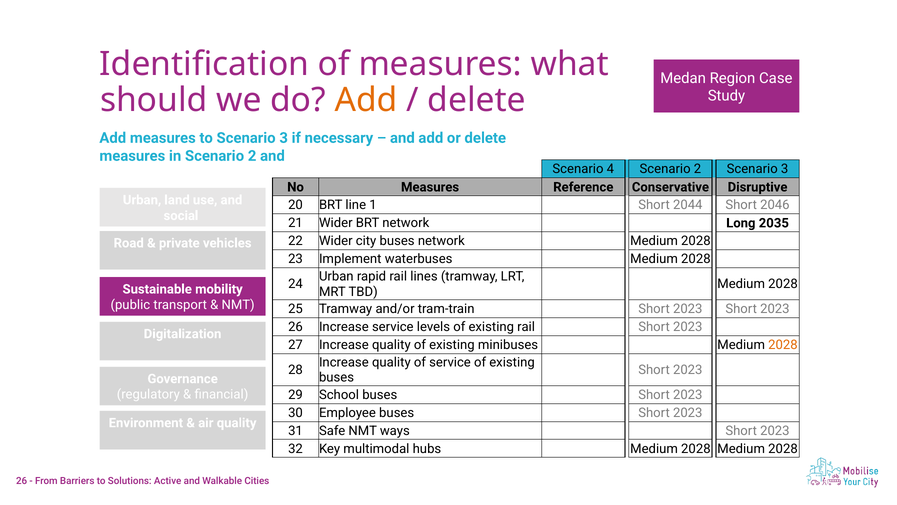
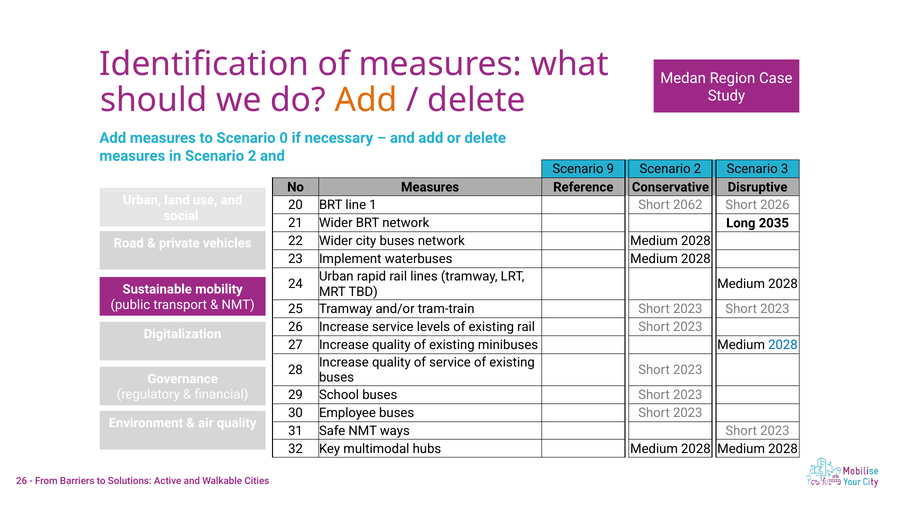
to Scenario 3: 3 -> 0
4: 4 -> 9
2044: 2044 -> 2062
2046: 2046 -> 2026
2028 at (783, 345) colour: orange -> blue
